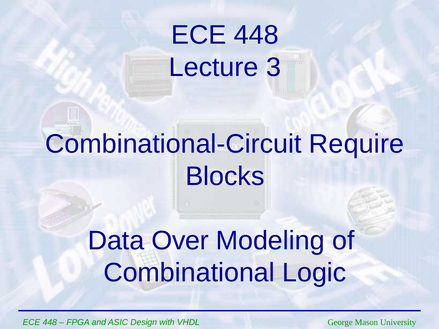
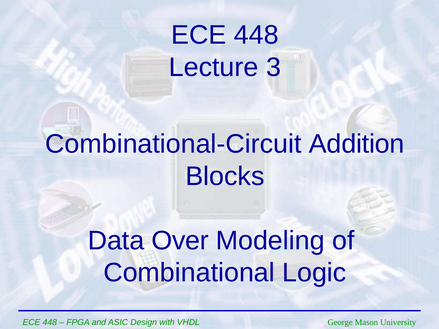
Require: Require -> Addition
